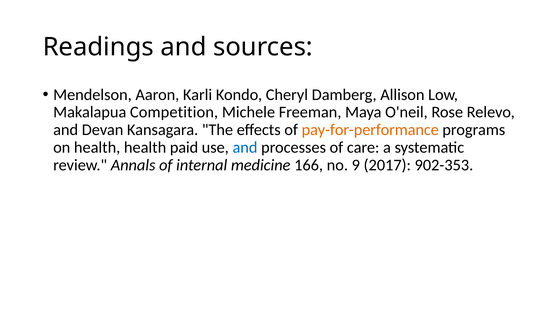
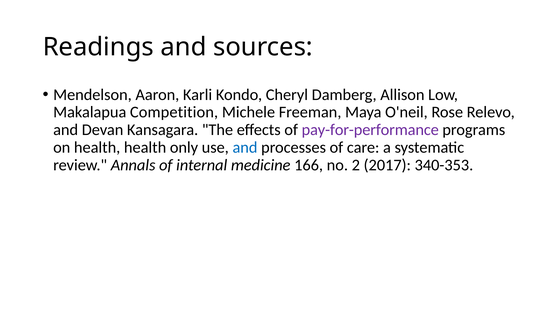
pay-for-performance colour: orange -> purple
paid: paid -> only
9: 9 -> 2
902-353: 902-353 -> 340-353
